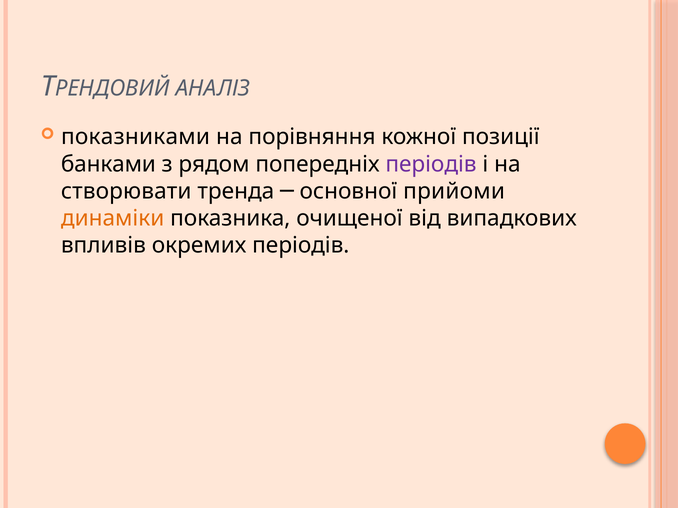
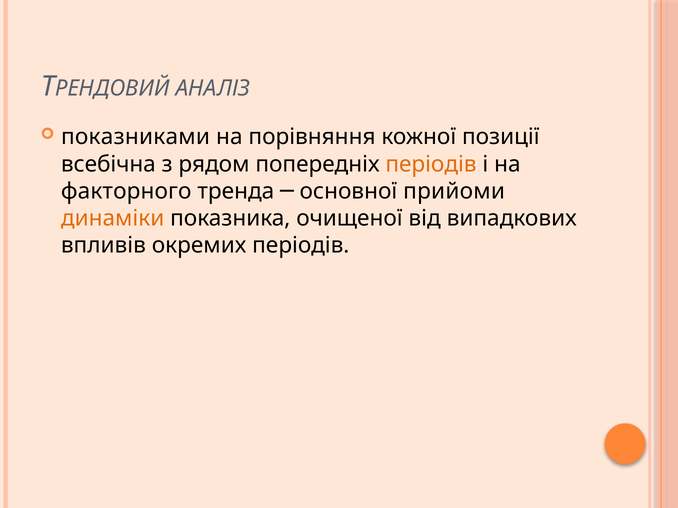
банками: банками -> всебічна
періодів at (431, 164) colour: purple -> orange
створювати: створювати -> факторного
